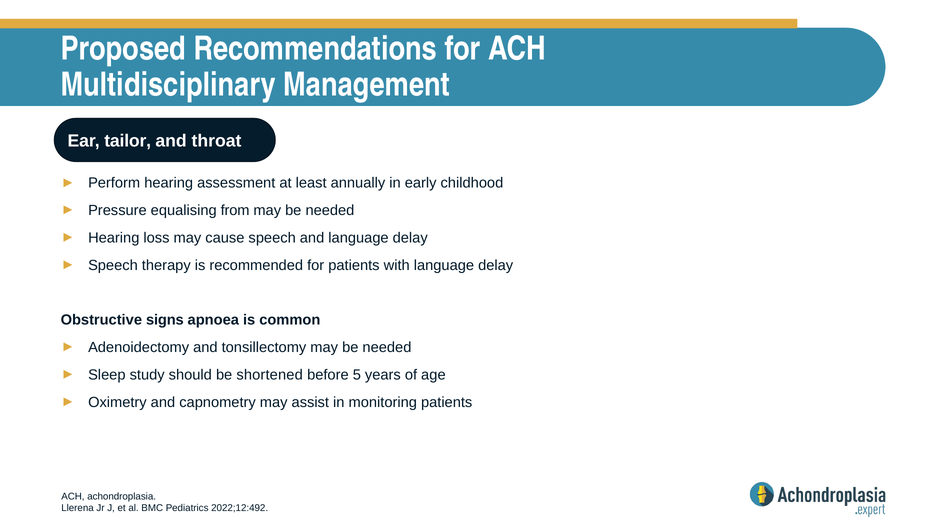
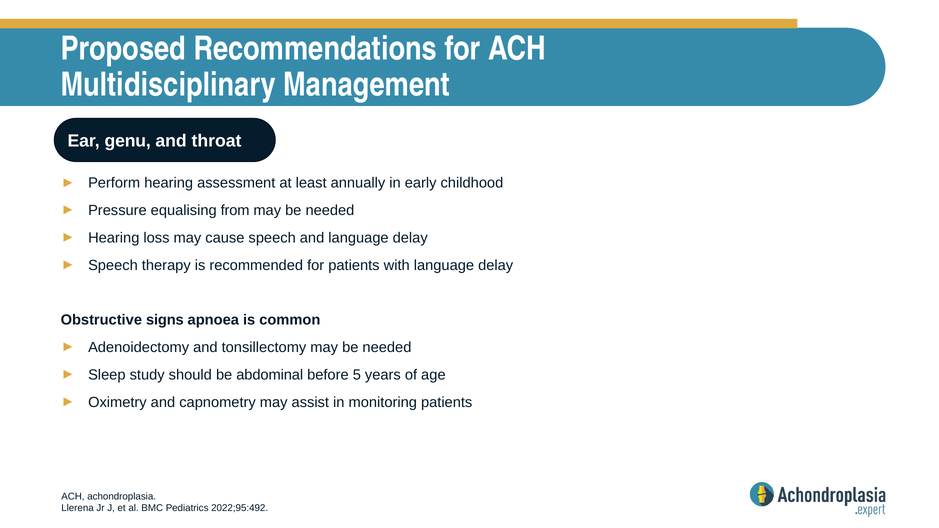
tailor: tailor -> genu
shortened: shortened -> abdominal
2022;12:492: 2022;12:492 -> 2022;95:492
